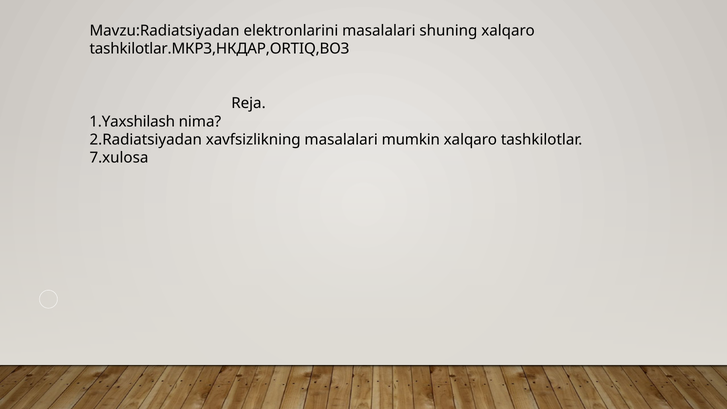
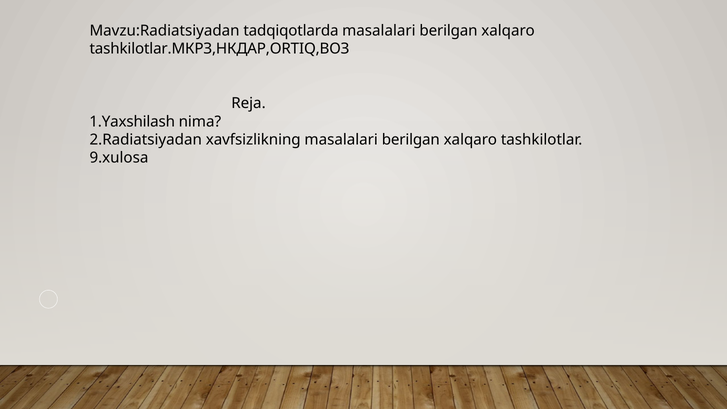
elektronlarini: elektronlarini -> tadqiqotlarda
shuning at (448, 31): shuning -> berilgan
mumkin at (411, 140): mumkin -> berilgan
7.xulosa: 7.xulosa -> 9.xulosa
